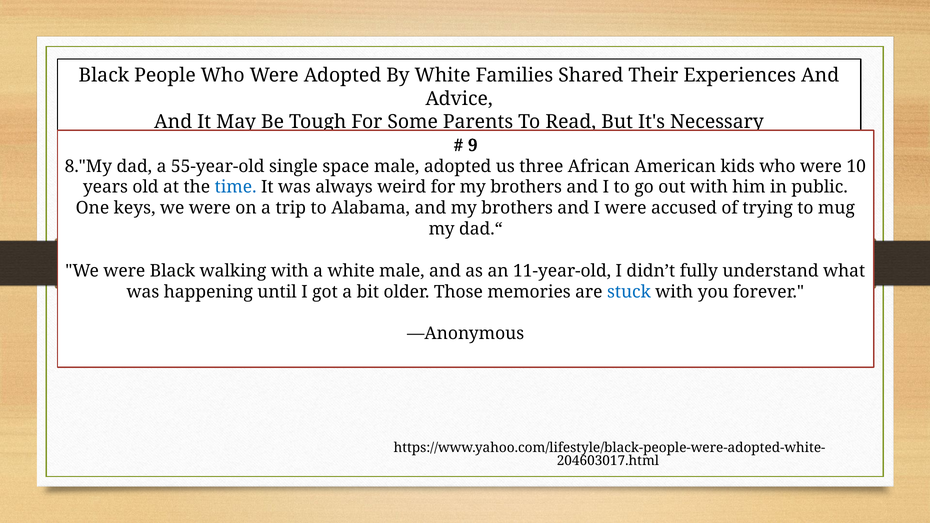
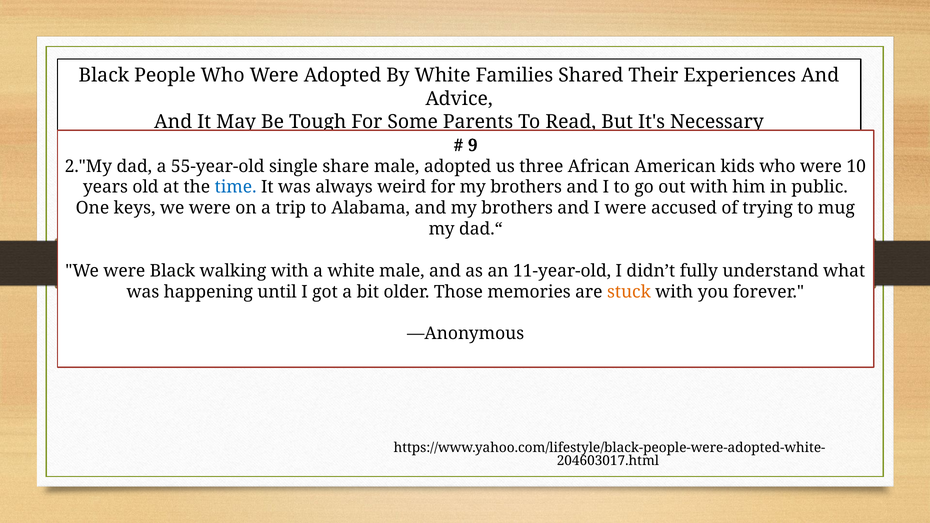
8."My: 8."My -> 2."My
space: space -> share
stuck colour: blue -> orange
